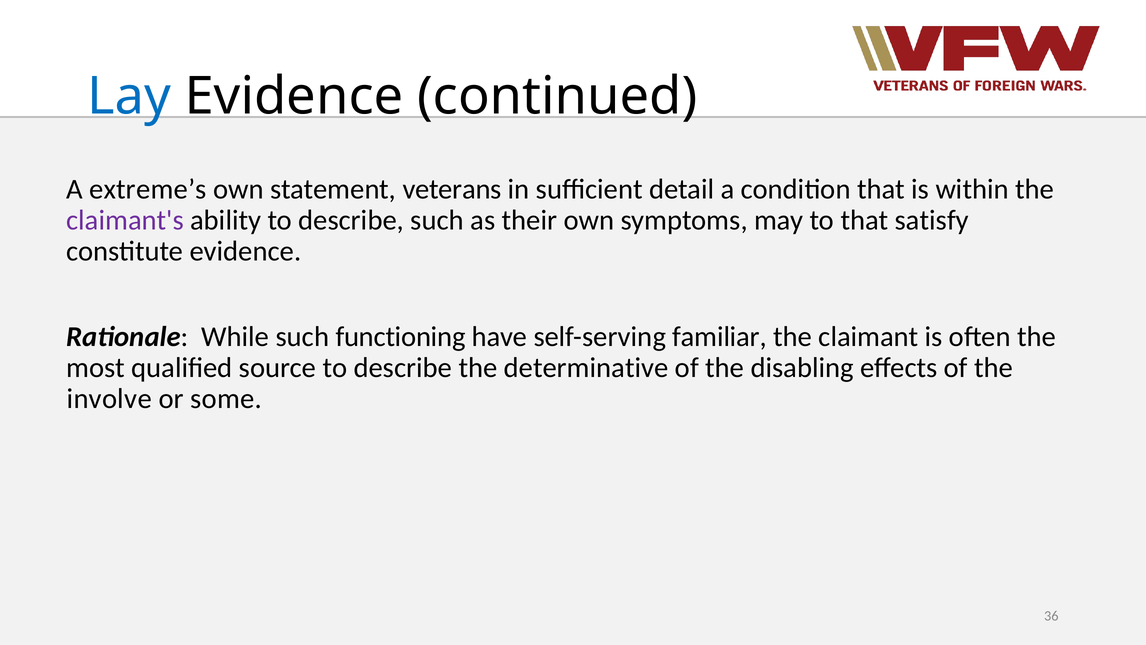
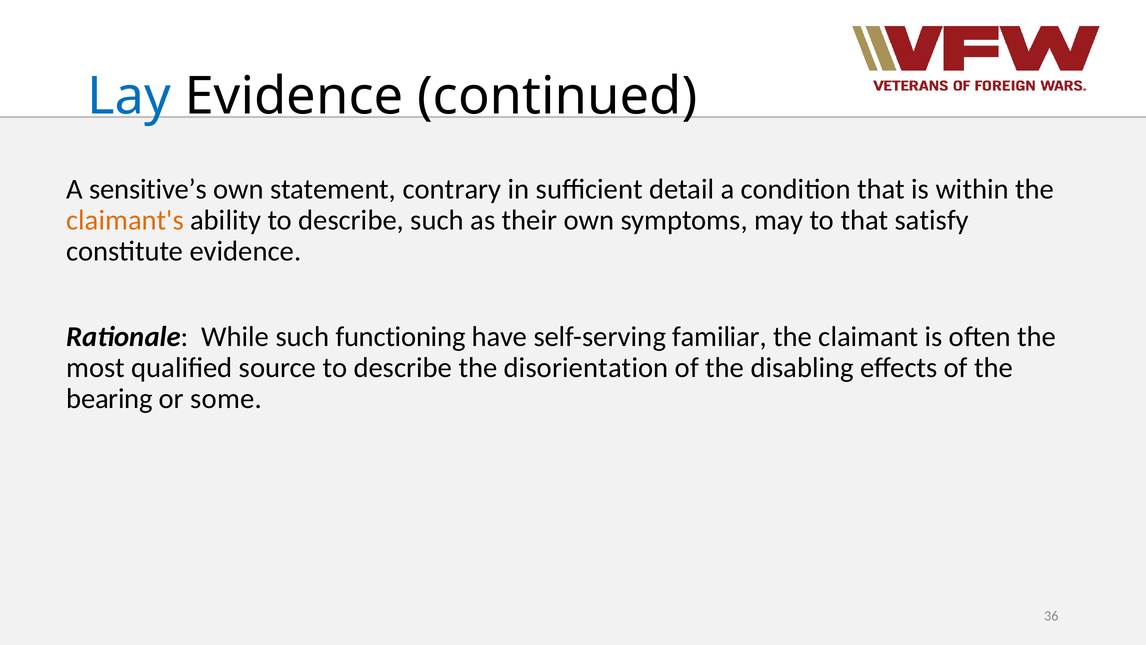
extreme’s: extreme’s -> sensitive’s
veterans: veterans -> contrary
claimant's colour: purple -> orange
determinative: determinative -> disorientation
involve: involve -> bearing
